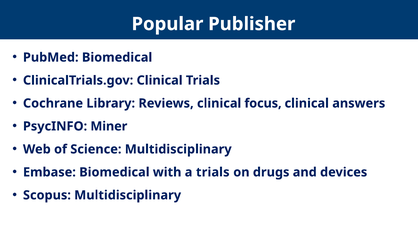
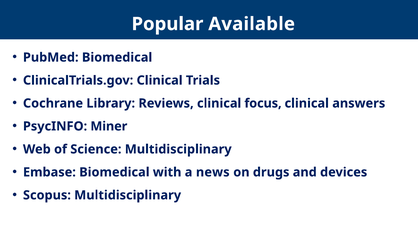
Publisher: Publisher -> Available
a trials: trials -> news
